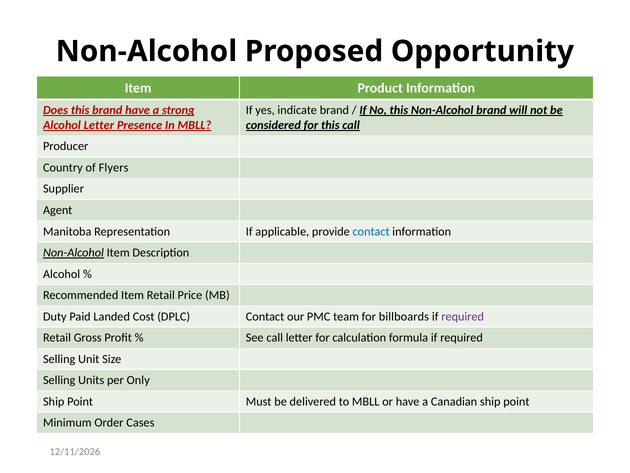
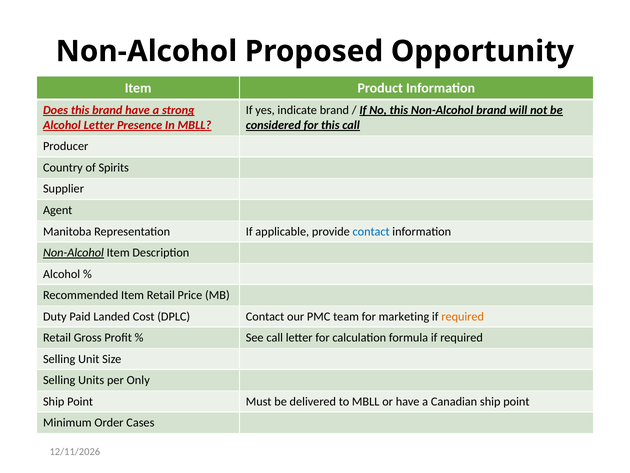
Flyers: Flyers -> Spirits
billboards: billboards -> marketing
required at (463, 316) colour: purple -> orange
